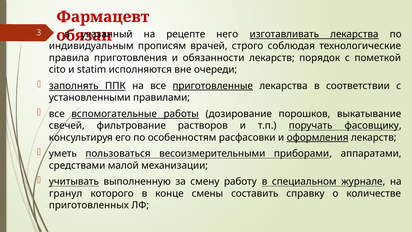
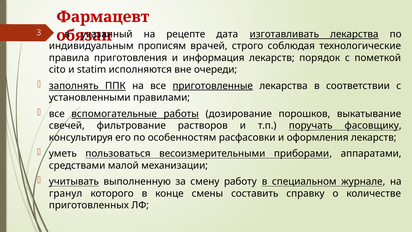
него: него -> дата
обязанности: обязанности -> информация
оформления underline: present -> none
